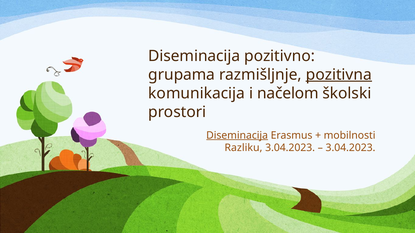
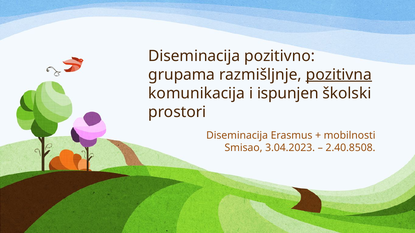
načelom: načelom -> ispunjen
Diseminacija at (237, 136) underline: present -> none
Razliku: Razliku -> Smisao
3.04.2023 at (350, 148): 3.04.2023 -> 2.40.8508
